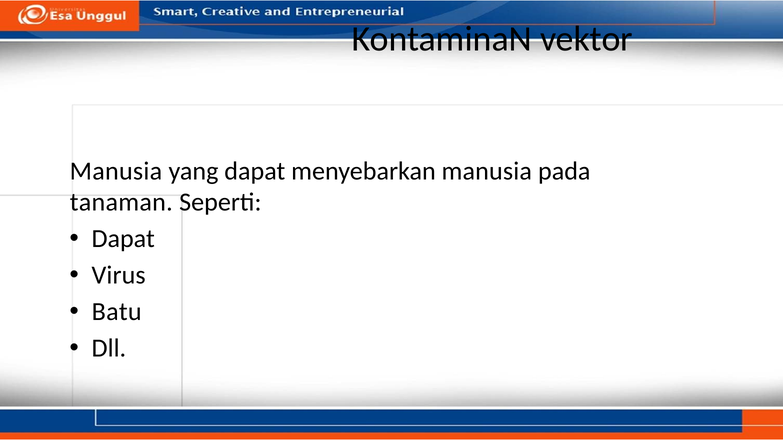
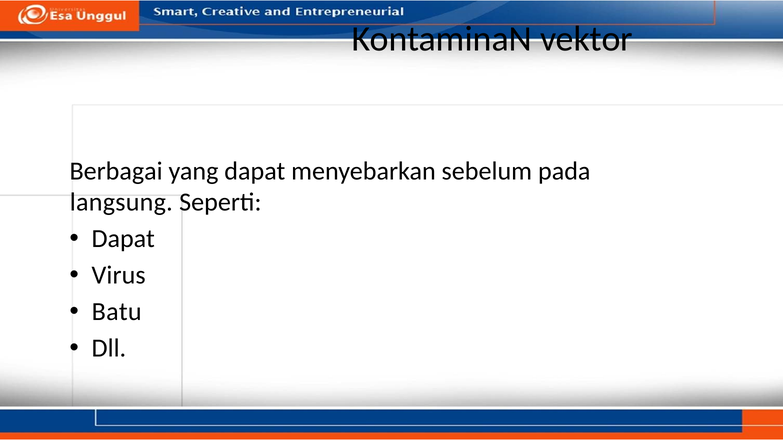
Manusia at (116, 171): Manusia -> Berbagai
menyebarkan manusia: manusia -> sebelum
tanaman: tanaman -> langsung
